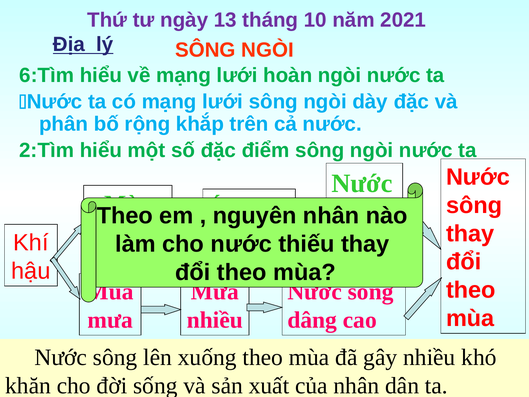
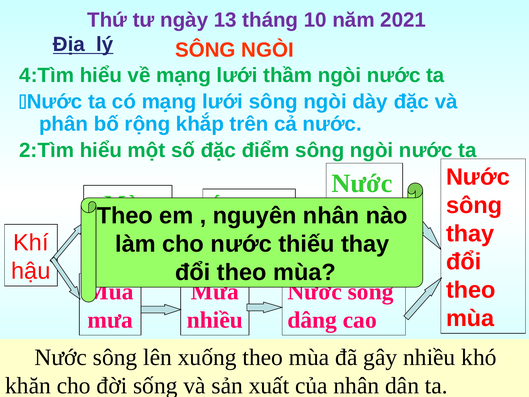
6:Tìm: 6:Tìm -> 4:Tìm
hoàn: hoàn -> thầm
